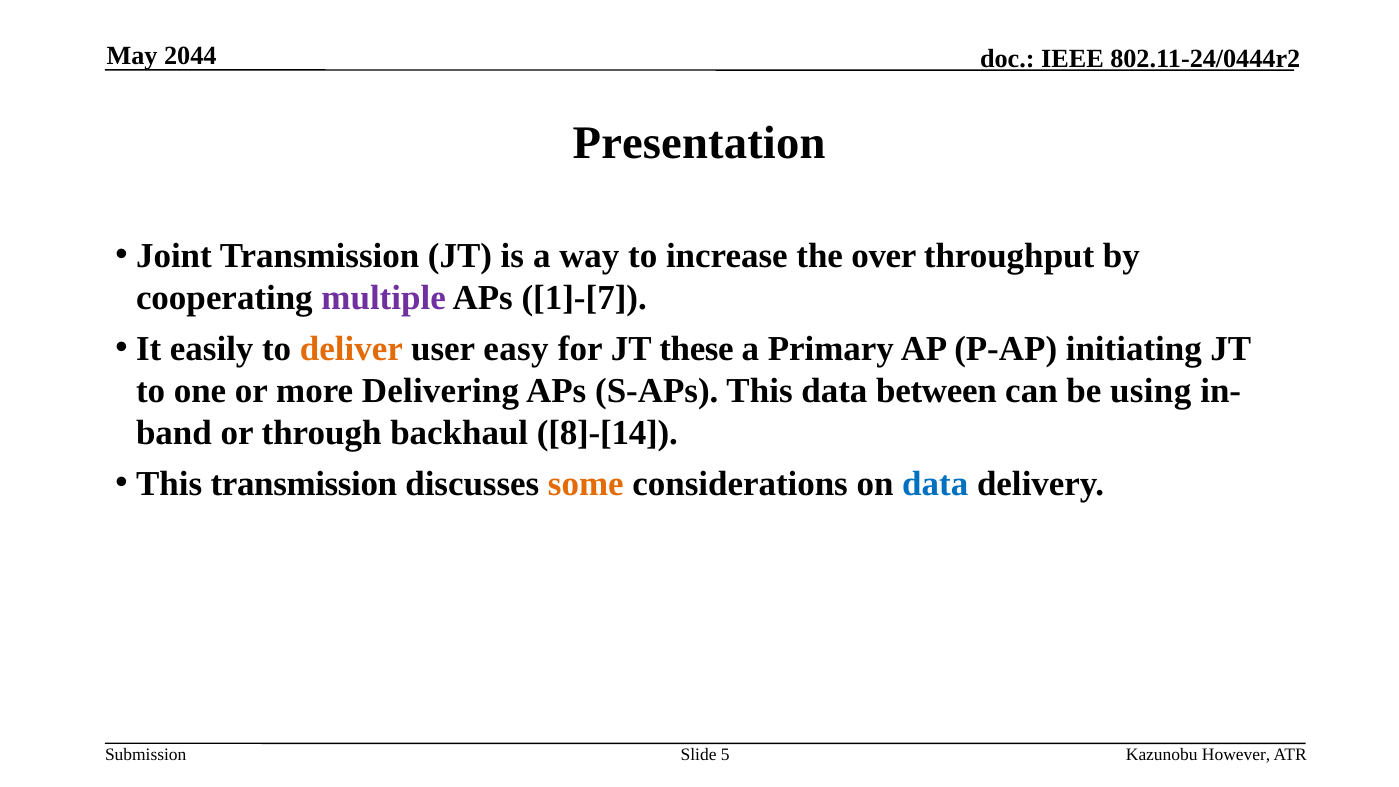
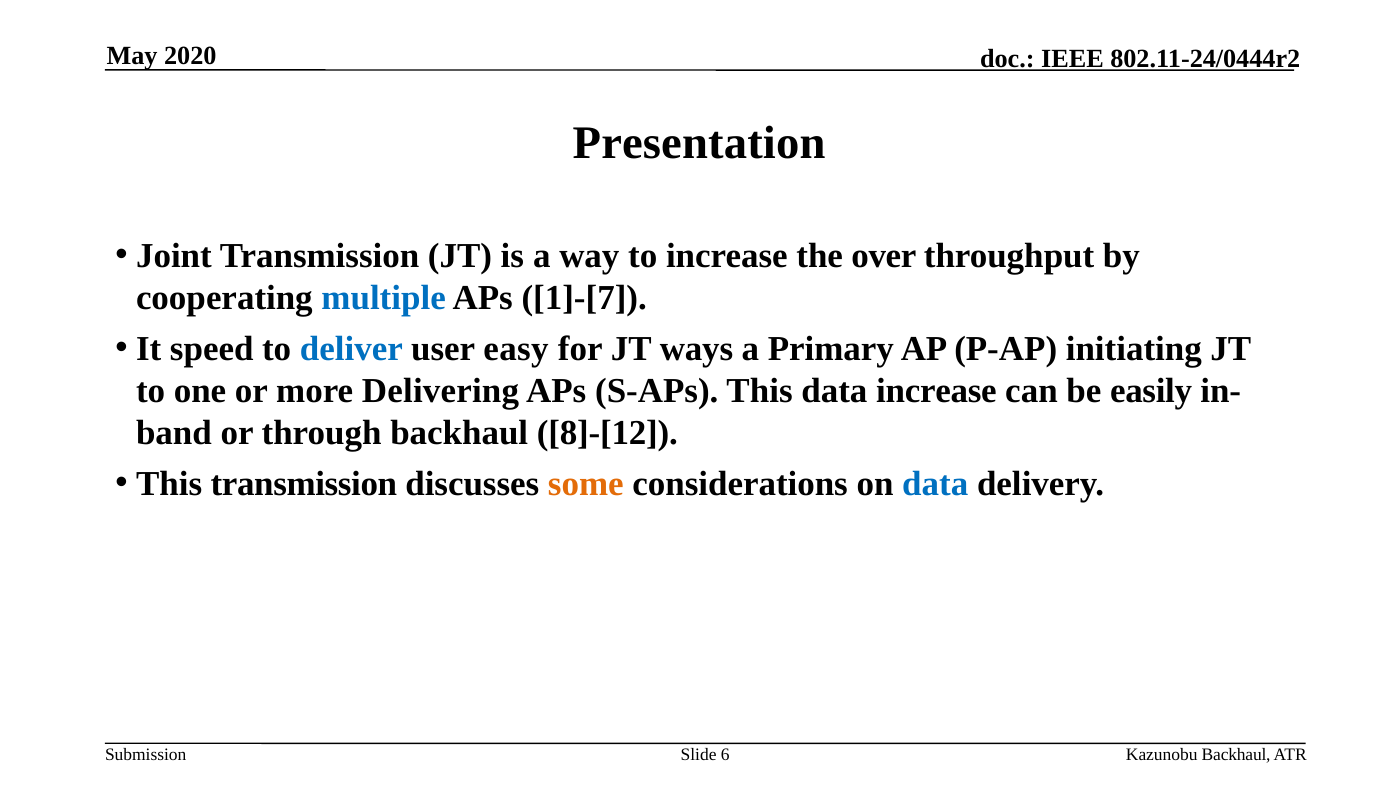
2044: 2044 -> 2020
multiple colour: purple -> blue
easily: easily -> speed
deliver colour: orange -> blue
these: these -> ways
data between: between -> increase
using: using -> easily
8]-[14: 8]-[14 -> 8]-[12
5: 5 -> 6
Kazunobu However: However -> Backhaul
